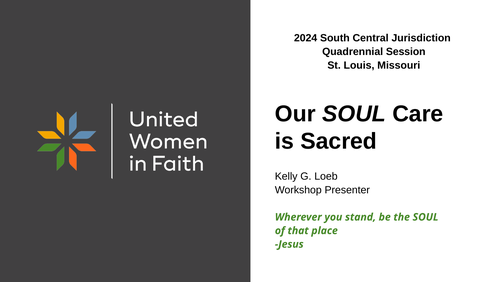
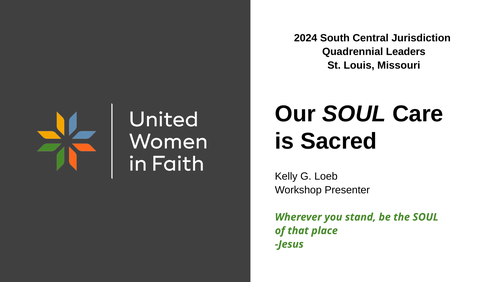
Session: Session -> Leaders
